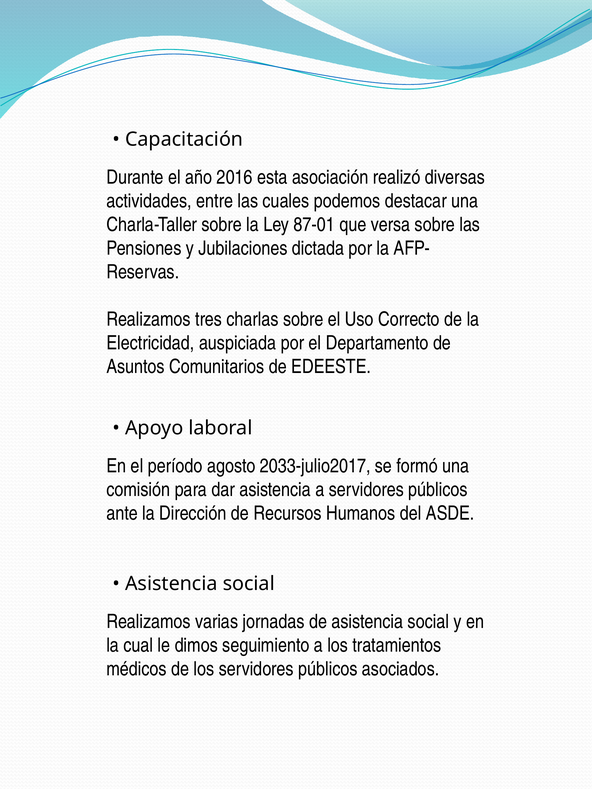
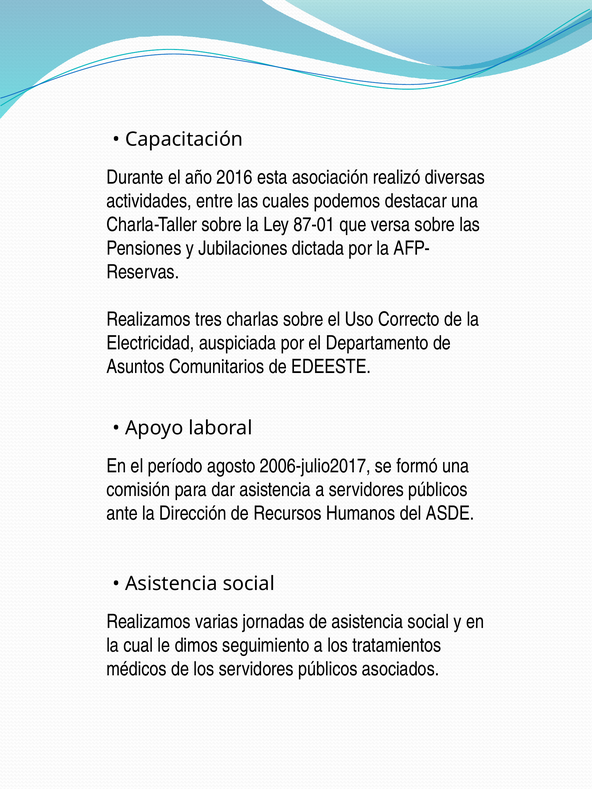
2033-julio2017: 2033-julio2017 -> 2006-julio2017
